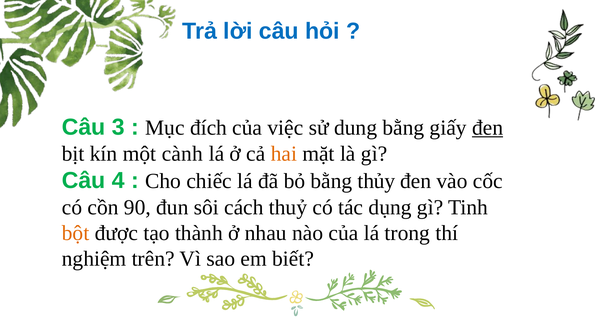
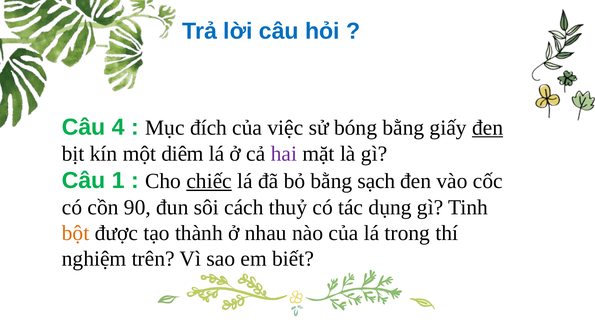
3: 3 -> 4
dung: dung -> bóng
cành: cành -> diêm
hai colour: orange -> purple
4: 4 -> 1
chiếc underline: none -> present
thủy: thủy -> sạch
